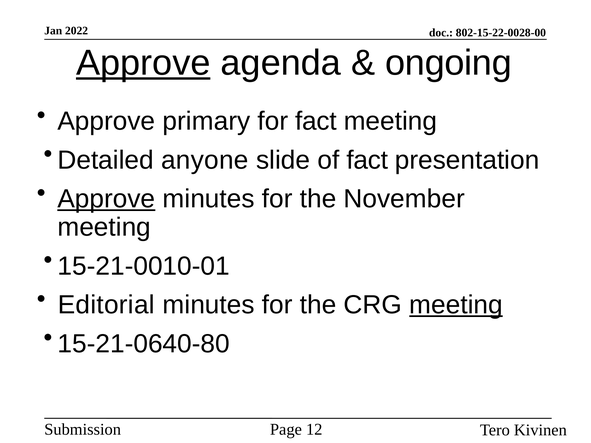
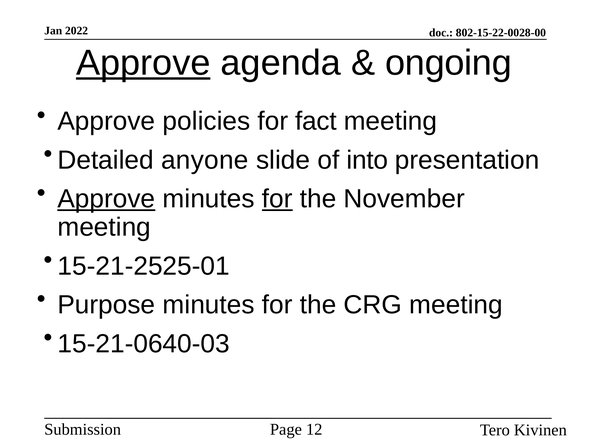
primary: primary -> policies
of fact: fact -> into
for at (277, 199) underline: none -> present
15-21-0010-01: 15-21-0010-01 -> 15-21-2525-01
Editorial: Editorial -> Purpose
meeting at (456, 305) underline: present -> none
15-21-0640-80: 15-21-0640-80 -> 15-21-0640-03
